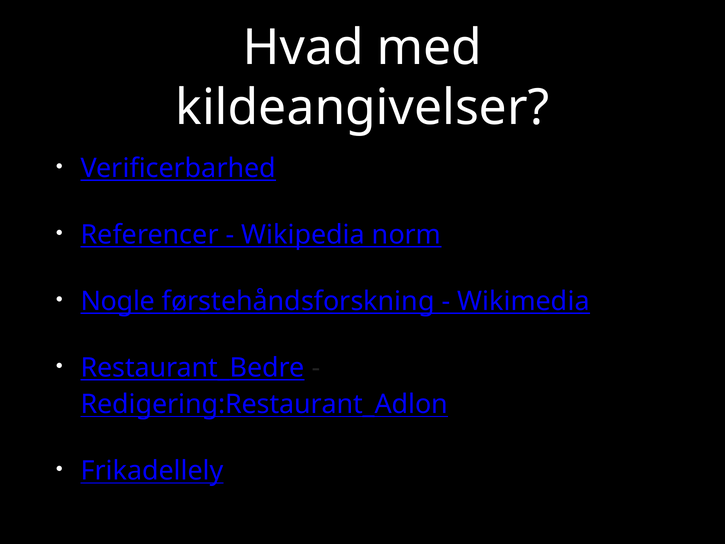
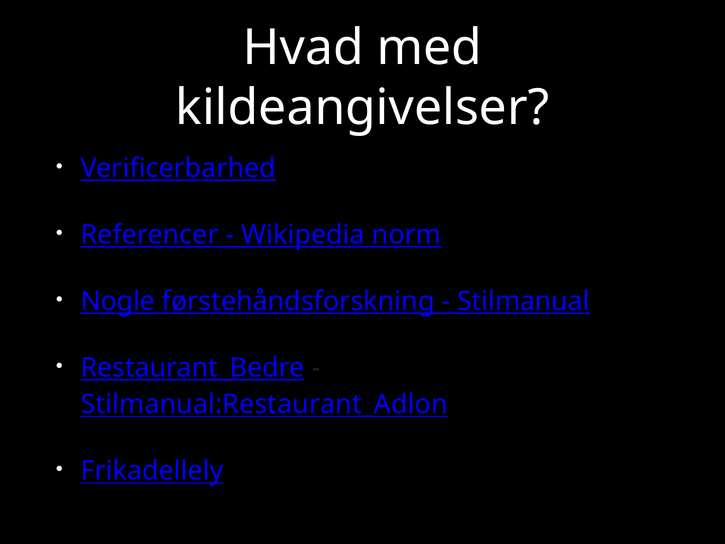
Wikimedia: Wikimedia -> Stilmanual
Redigering:Restaurant_Adlon: Redigering:Restaurant_Adlon -> Stilmanual:Restaurant_Adlon
